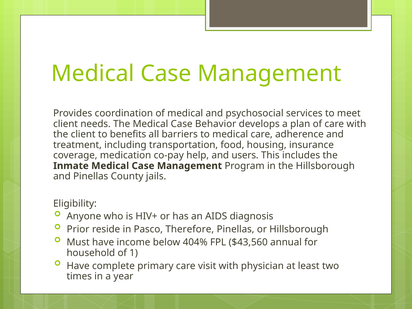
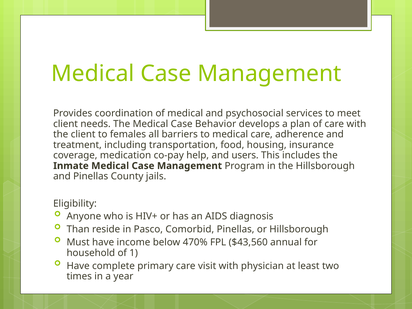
benefits: benefits -> females
Prior: Prior -> Than
Therefore: Therefore -> Comorbid
404%: 404% -> 470%
